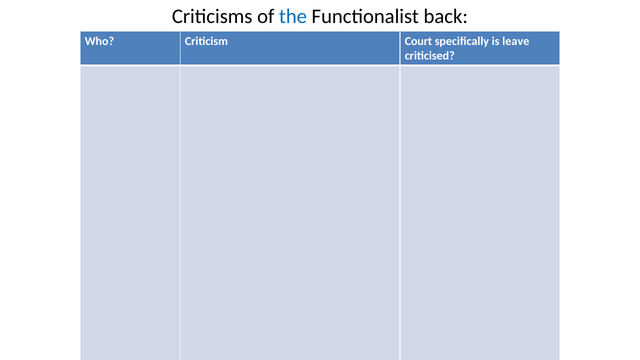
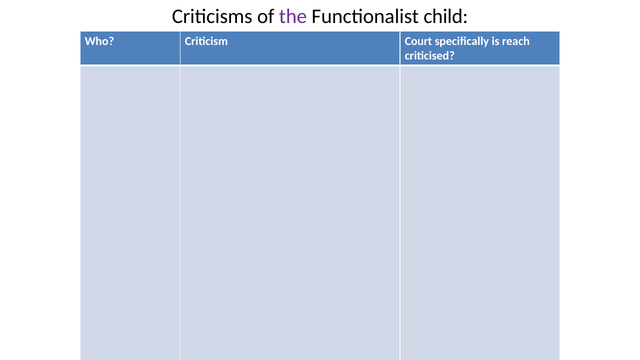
the colour: blue -> purple
back: back -> child
leave: leave -> reach
